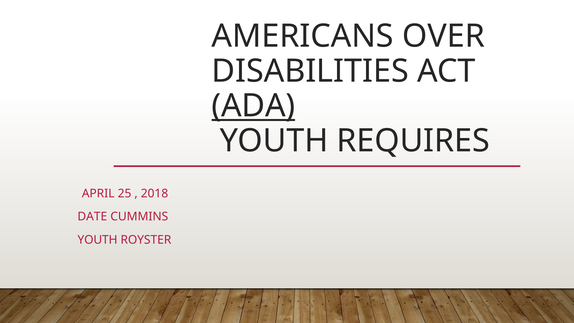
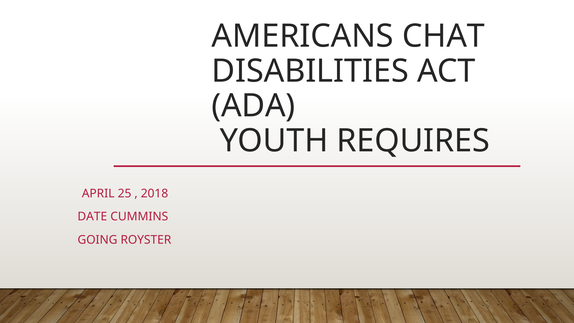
OVER: OVER -> CHAT
ADA underline: present -> none
YOUTH at (98, 240): YOUTH -> GOING
